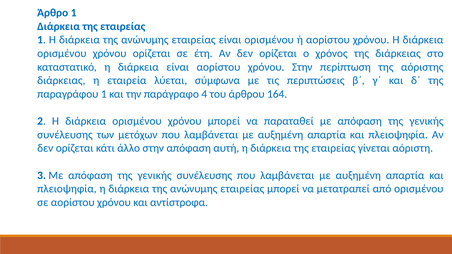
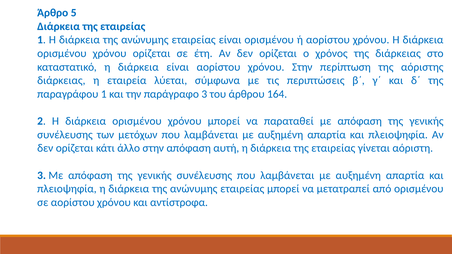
Άρθρο 1: 1 -> 5
παράγραφο 4: 4 -> 3
